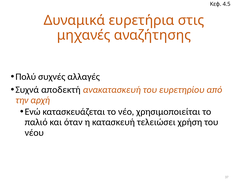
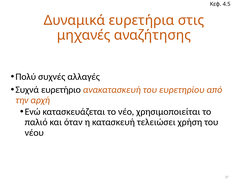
αποδεκτή: αποδεκτή -> ευρετήριο
